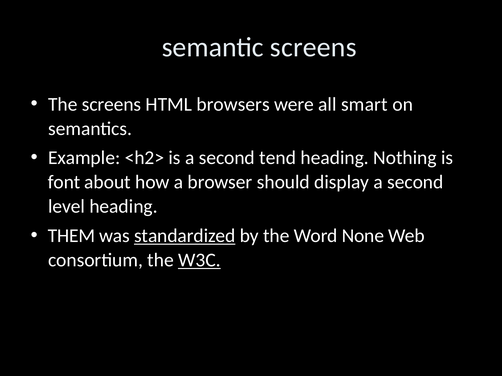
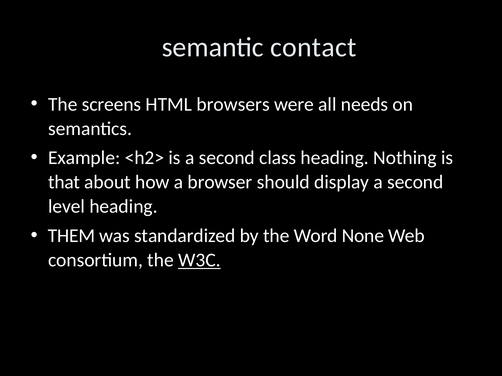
semantic screens: screens -> contact
smart: smart -> needs
tend: tend -> class
font: font -> that
standardized underline: present -> none
